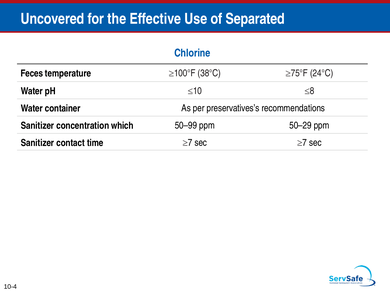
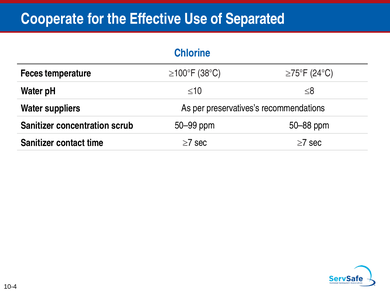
Uncovered: Uncovered -> Cooperate
container: container -> suppliers
which: which -> scrub
50–29: 50–29 -> 50–88
